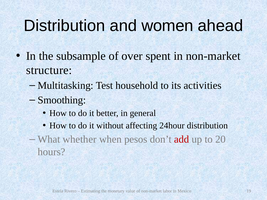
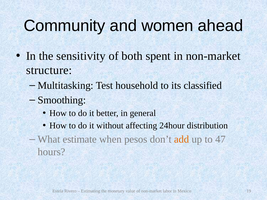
Distribution at (64, 26): Distribution -> Community
subsample: subsample -> sensitivity
over: over -> both
activities: activities -> classified
whether: whether -> estimate
add colour: red -> orange
20: 20 -> 47
